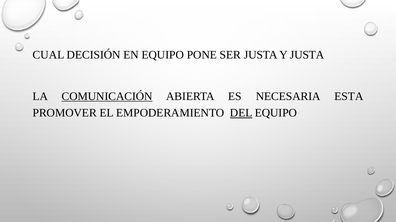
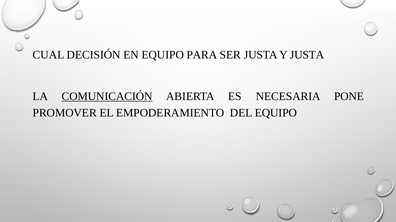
PONE: PONE -> PARA
ESTA: ESTA -> PONE
DEL underline: present -> none
